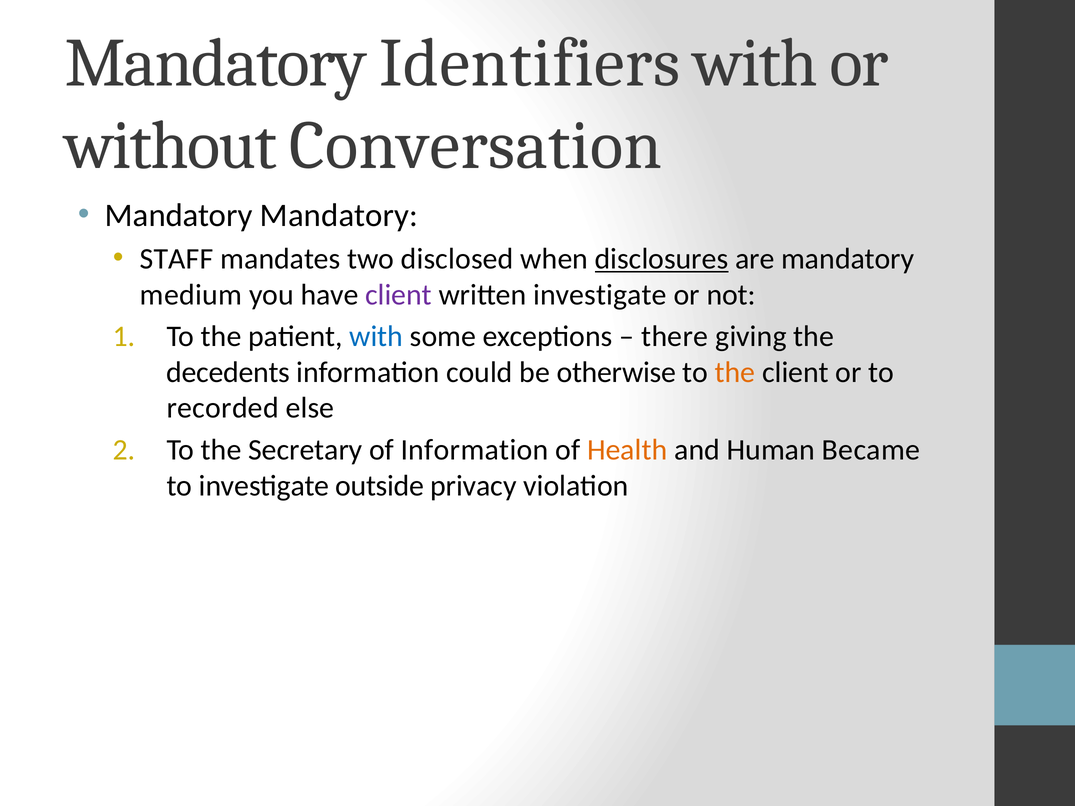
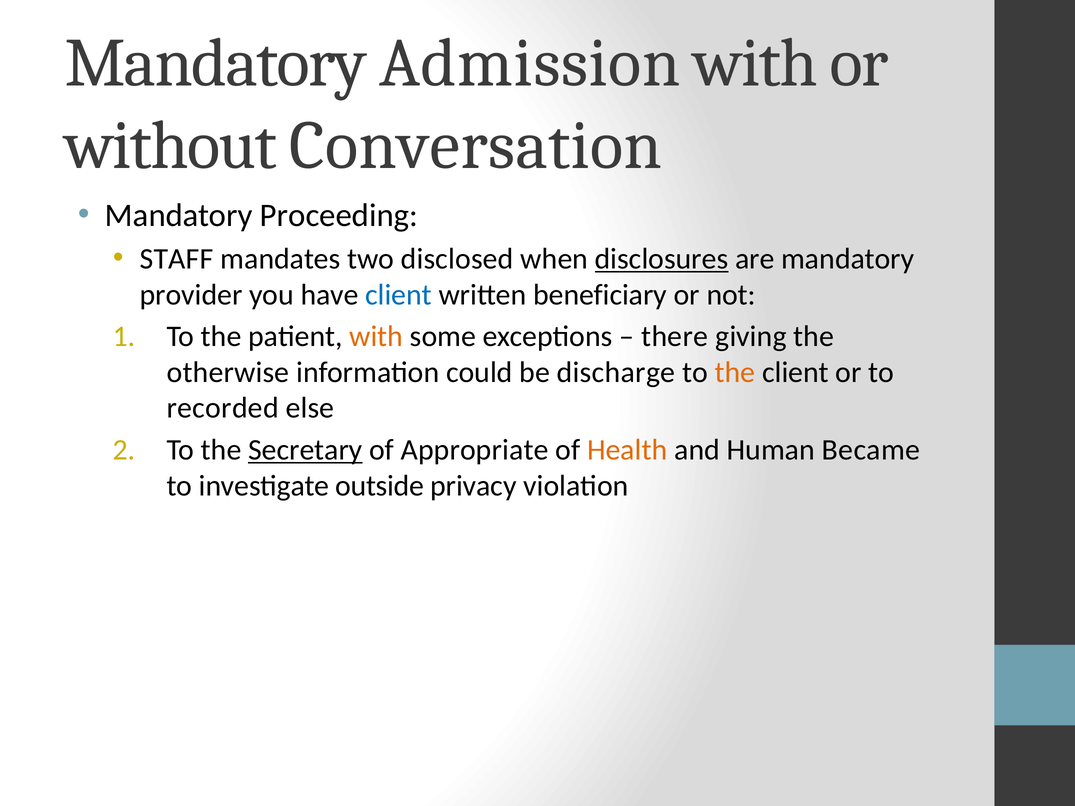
Identifiers: Identifiers -> Admission
Mandatory Mandatory: Mandatory -> Proceeding
medium: medium -> provider
client at (398, 295) colour: purple -> blue
written investigate: investigate -> beneficiary
with at (376, 337) colour: blue -> orange
decedents: decedents -> otherwise
otherwise: otherwise -> discharge
Secretary underline: none -> present
of Information: Information -> Appropriate
